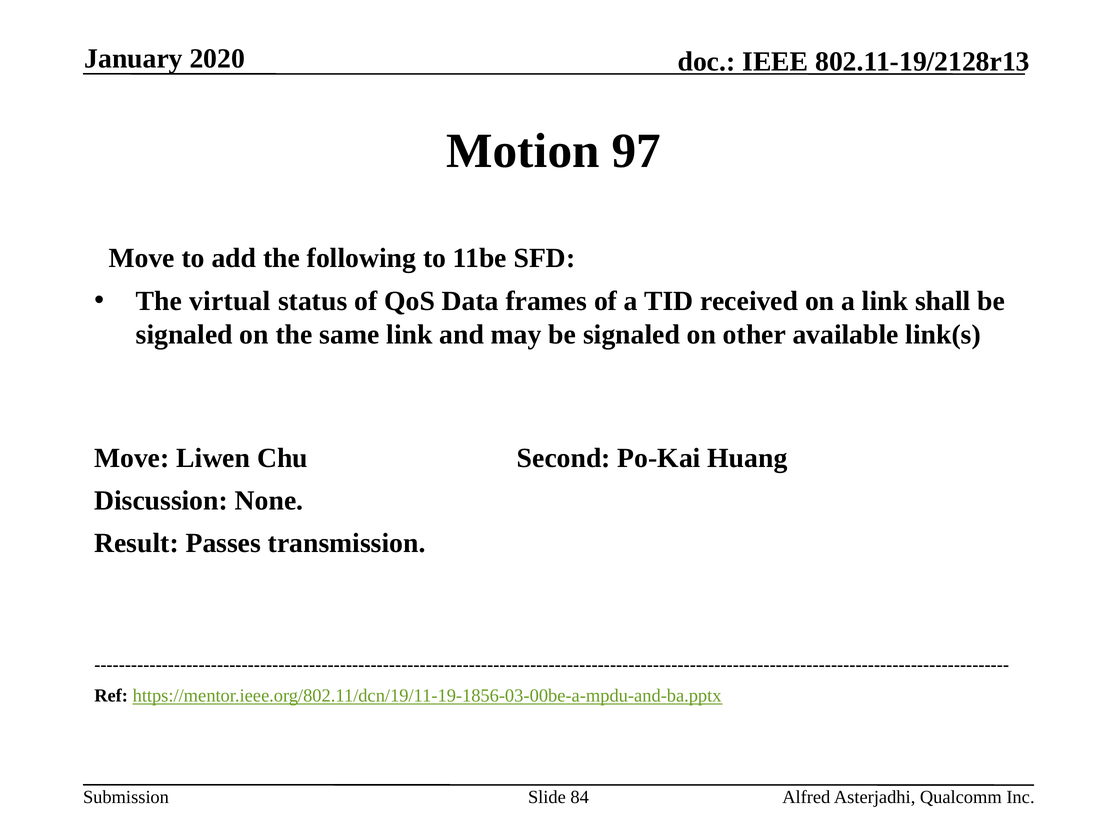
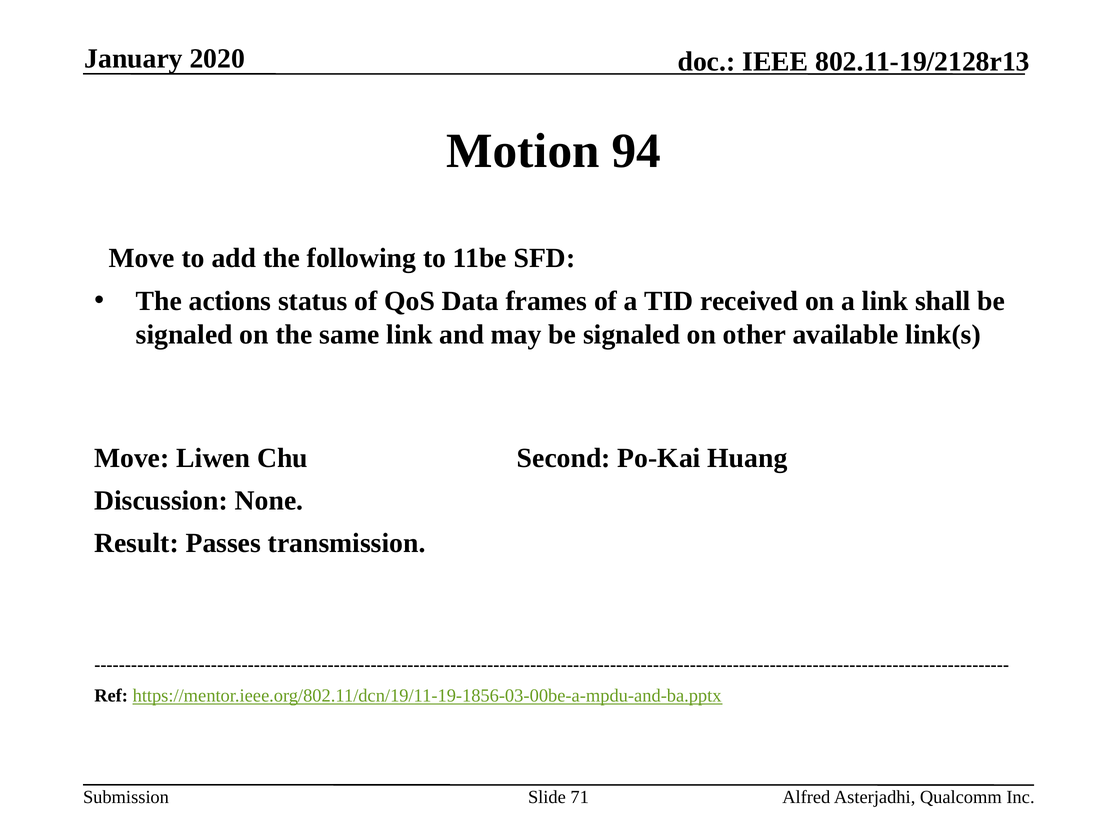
97: 97 -> 94
virtual: virtual -> actions
84: 84 -> 71
